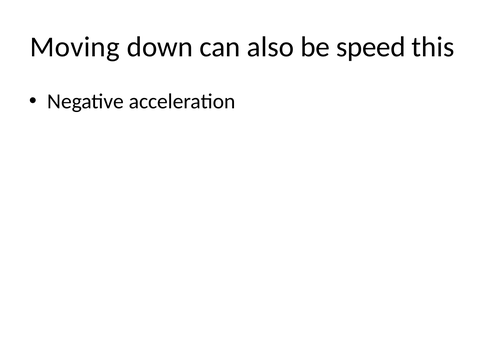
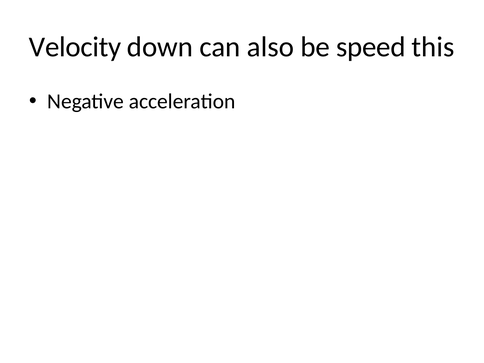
Moving: Moving -> Velocity
